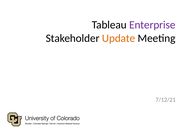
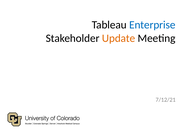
Enterprise colour: purple -> blue
